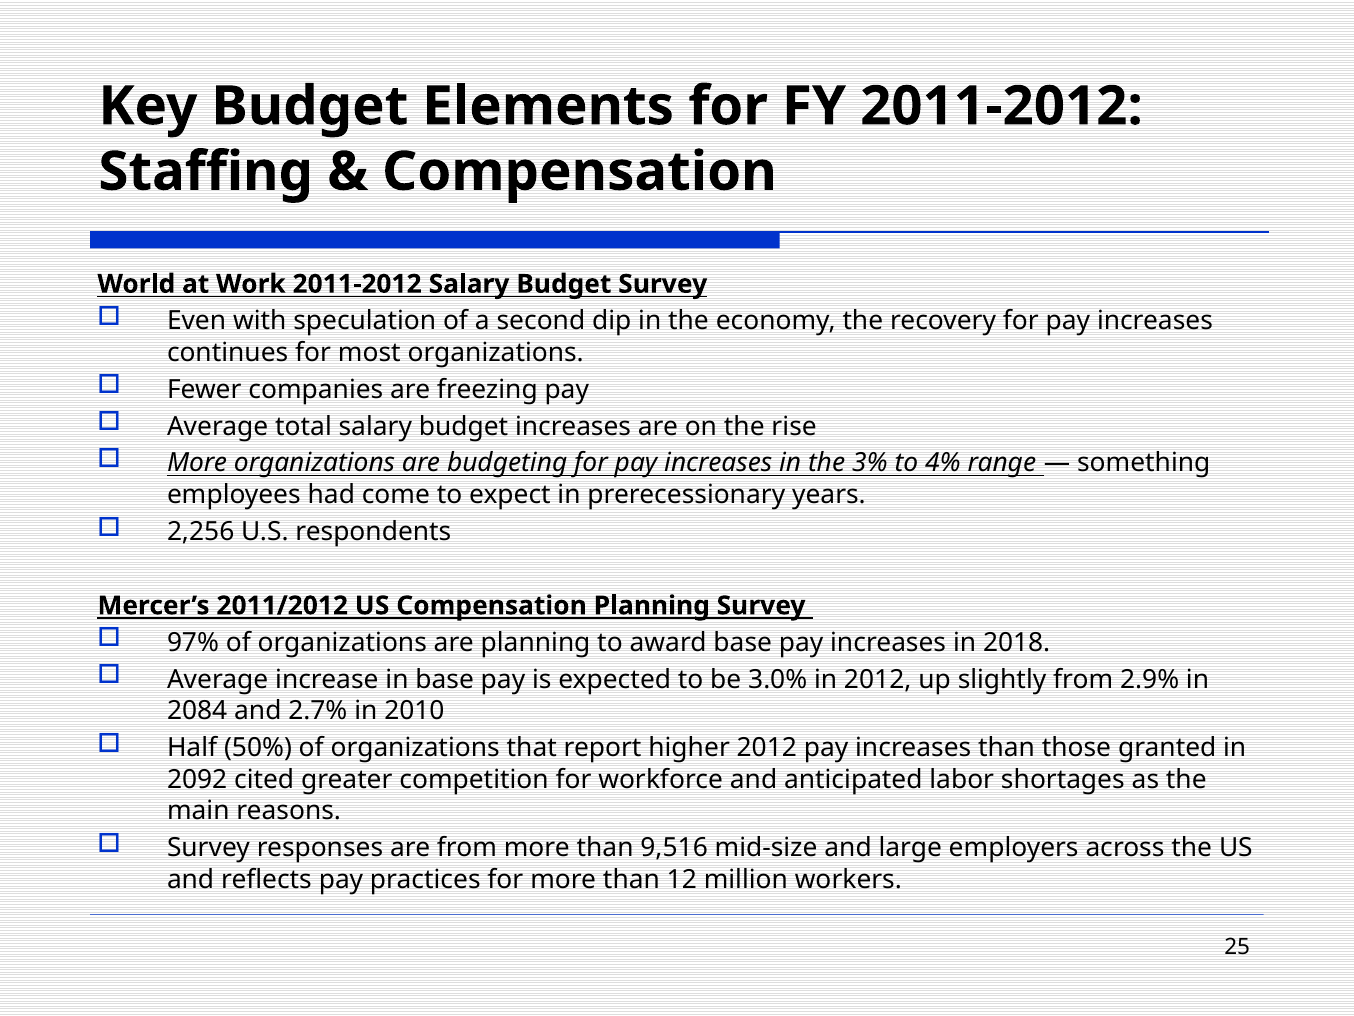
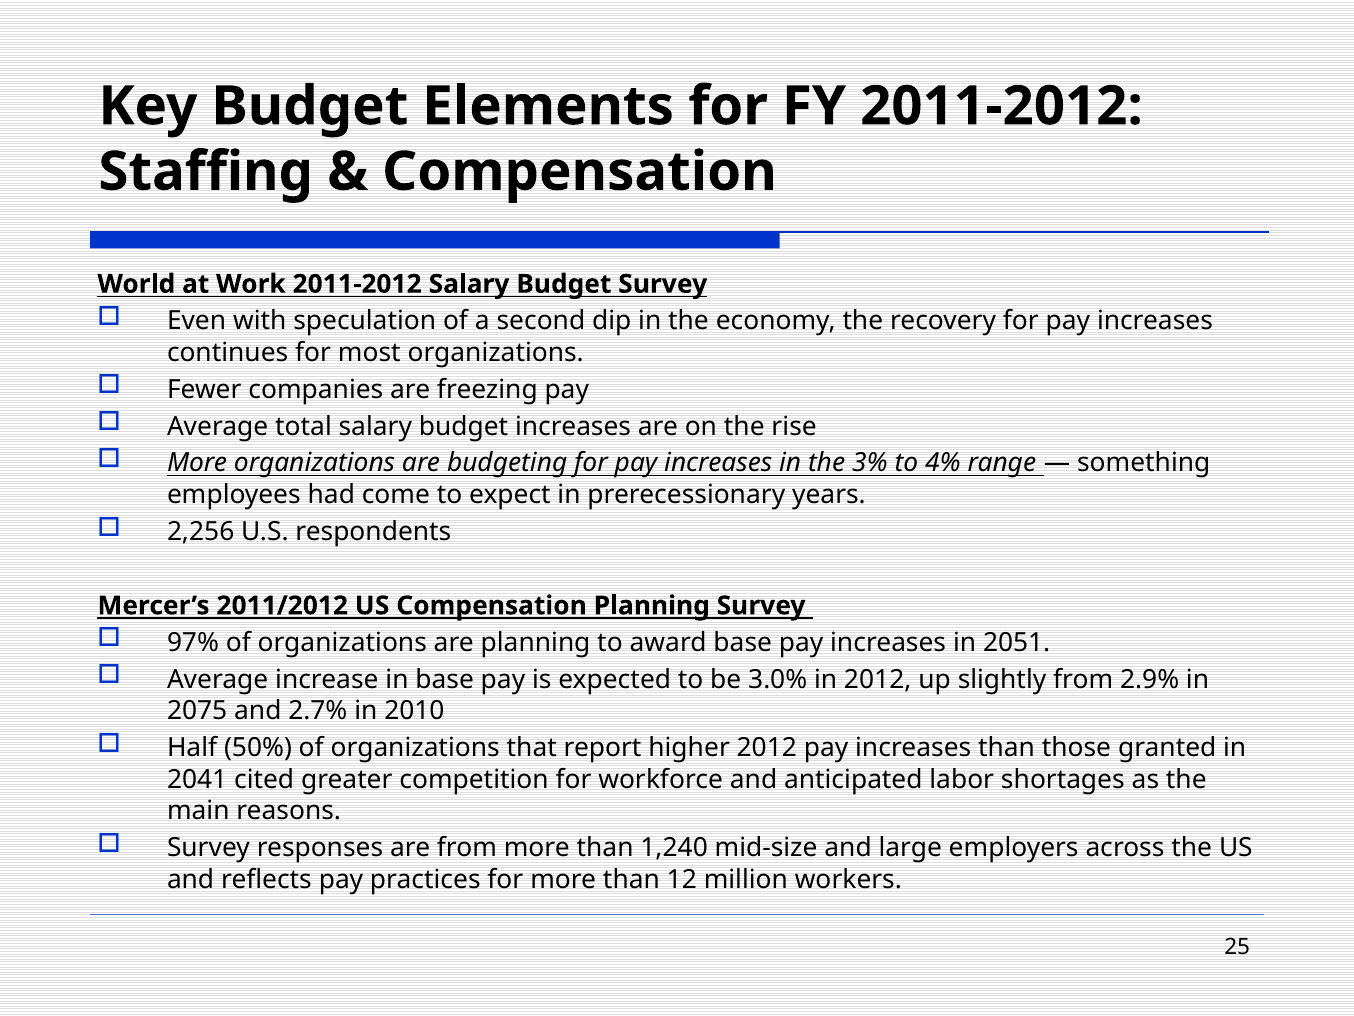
2018: 2018 -> 2051
2084: 2084 -> 2075
2092: 2092 -> 2041
9,516: 9,516 -> 1,240
